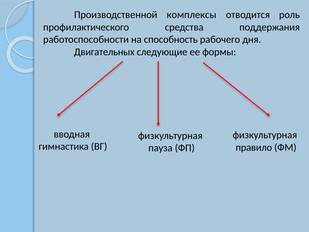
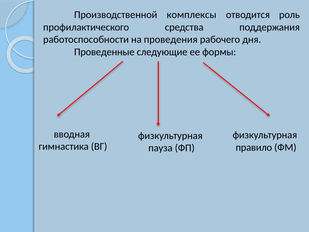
способность: способность -> проведения
Двигательных: Двигательных -> Проведенные
